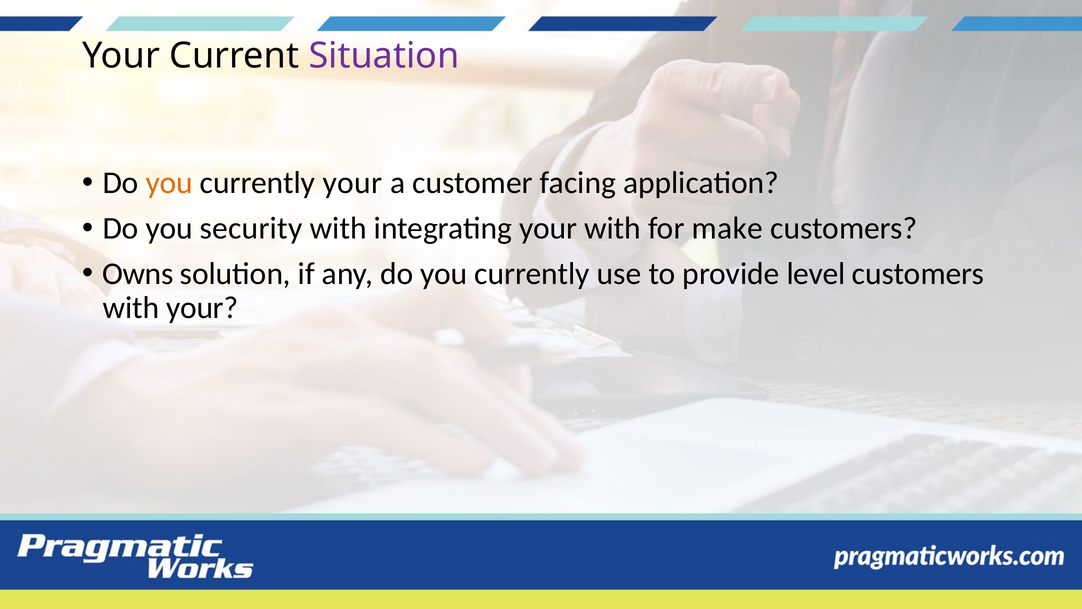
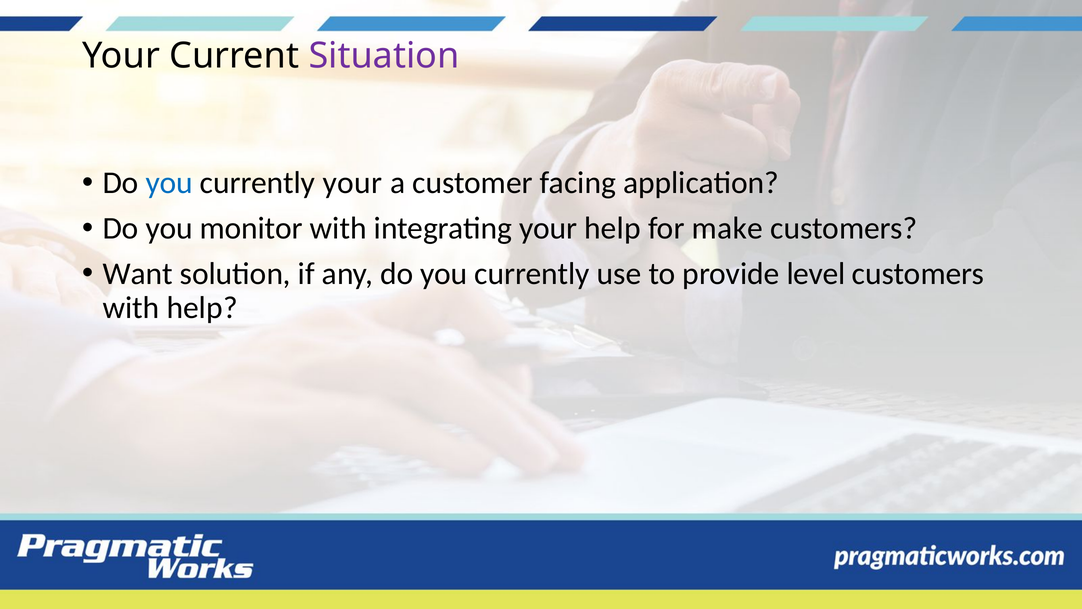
you at (169, 183) colour: orange -> blue
security: security -> monitor
your with: with -> help
Owns: Owns -> Want
with your: your -> help
